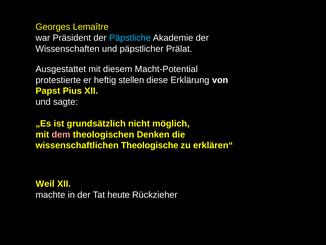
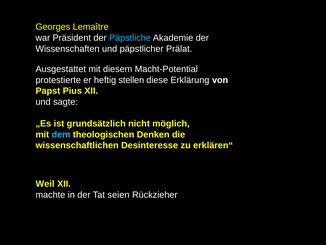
dem colour: pink -> light blue
Theologische: Theologische -> Desinteresse
heute: heute -> seien
